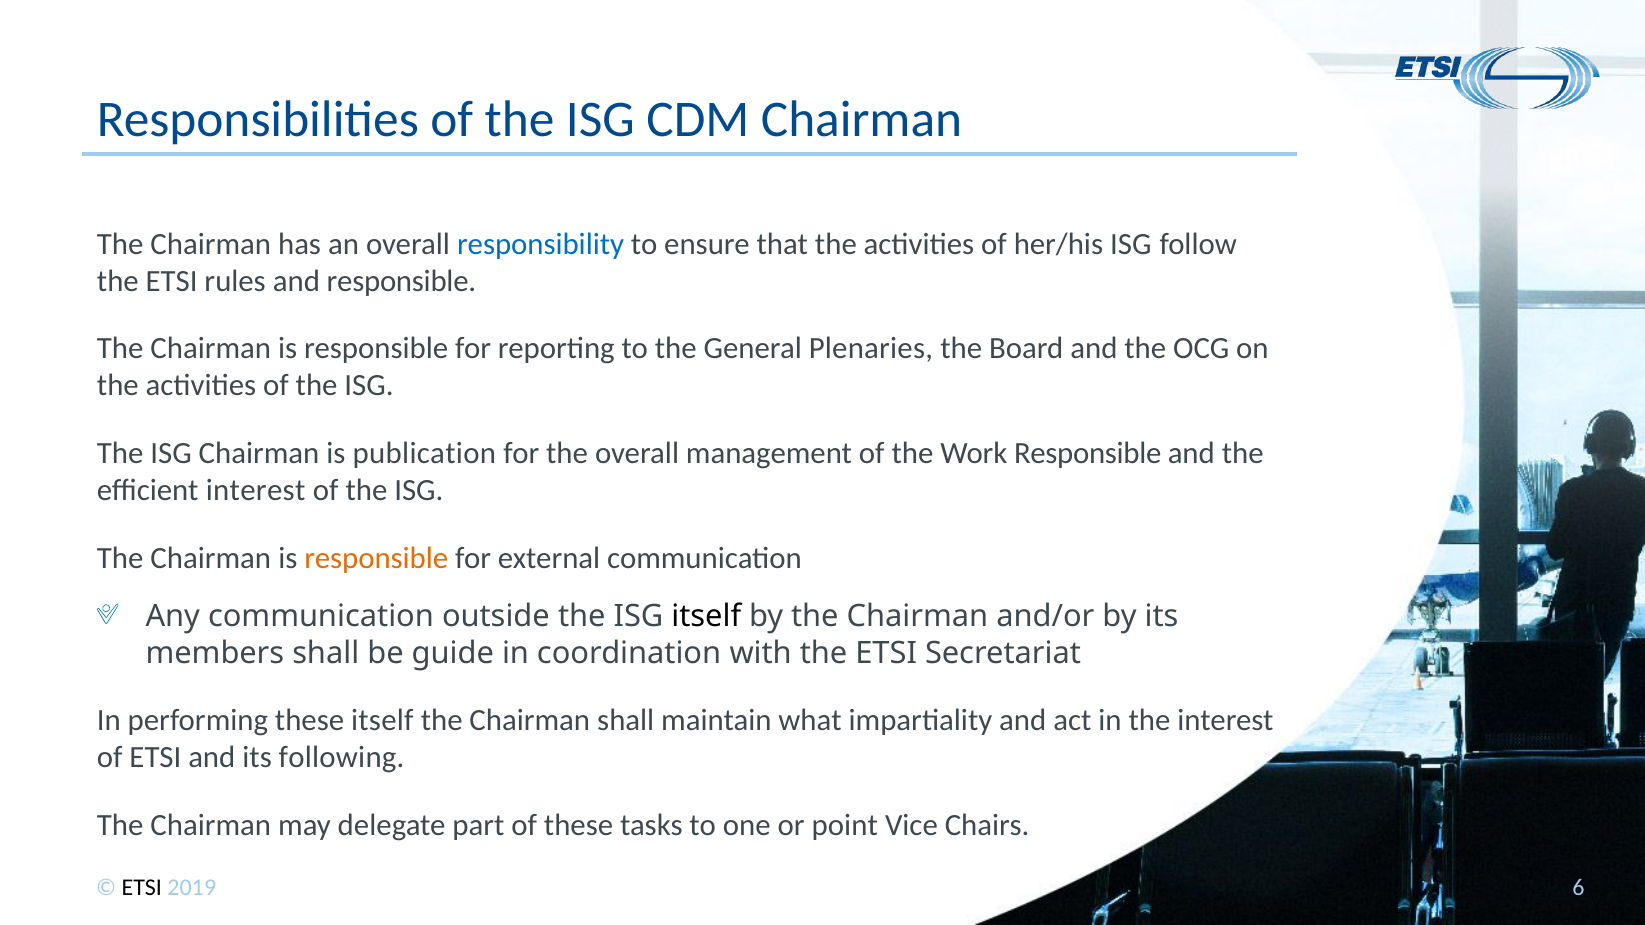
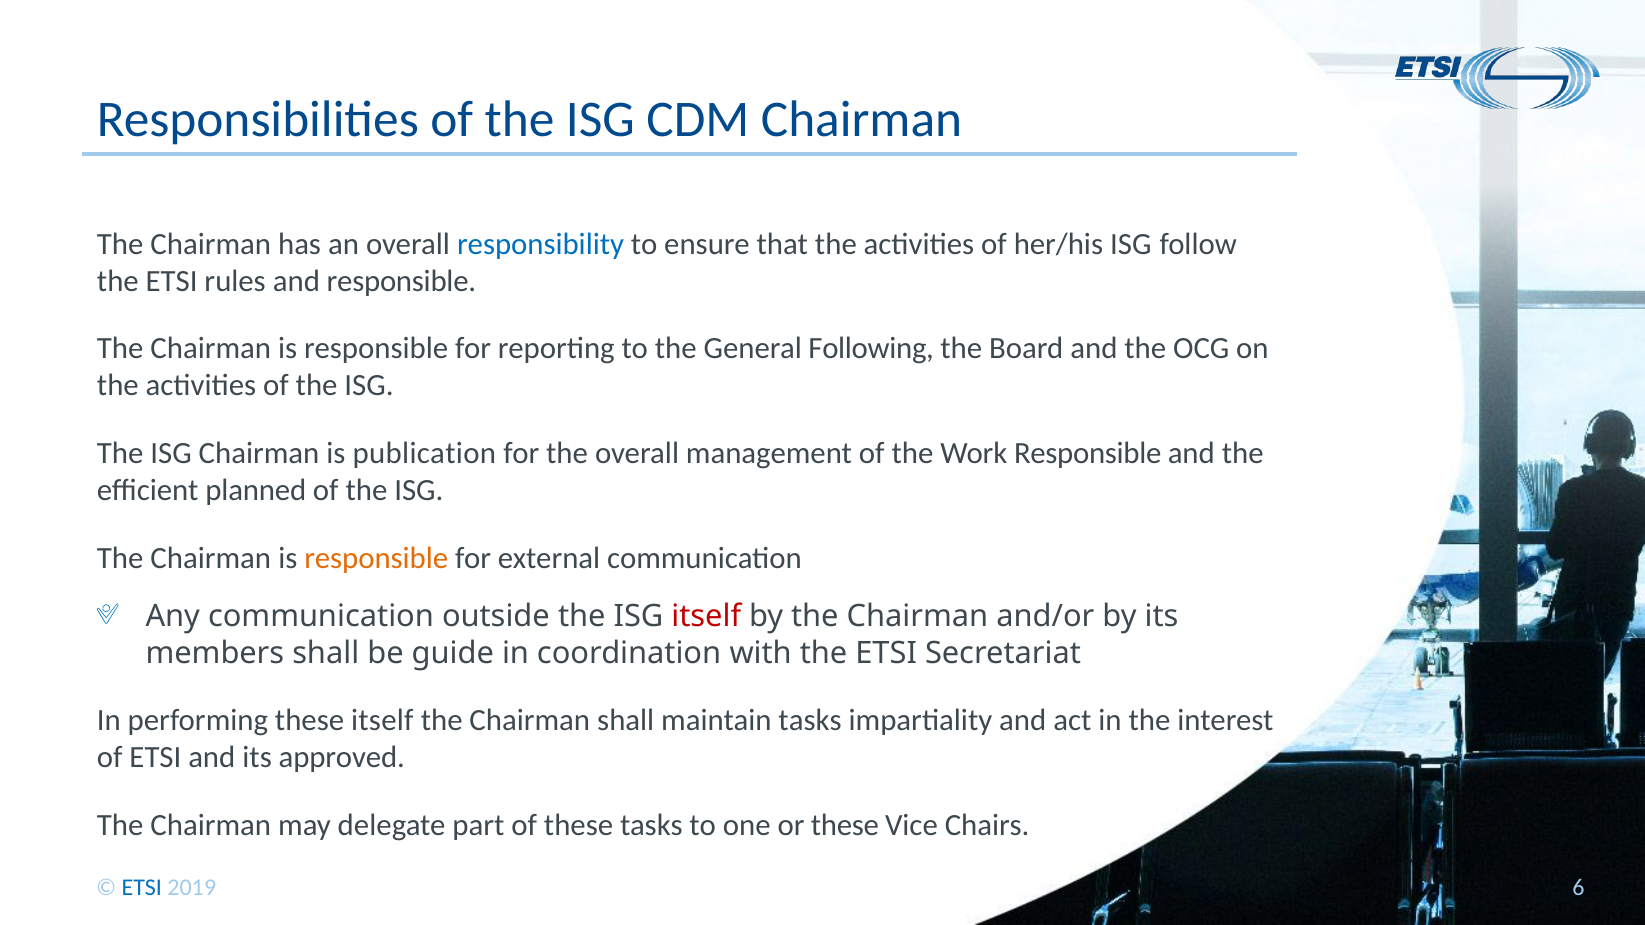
Plenaries: Plenaries -> Following
efficient interest: interest -> planned
itself at (706, 616) colour: black -> red
maintain what: what -> tasks
following: following -> approved
or point: point -> these
ETSI at (142, 888) colour: black -> blue
